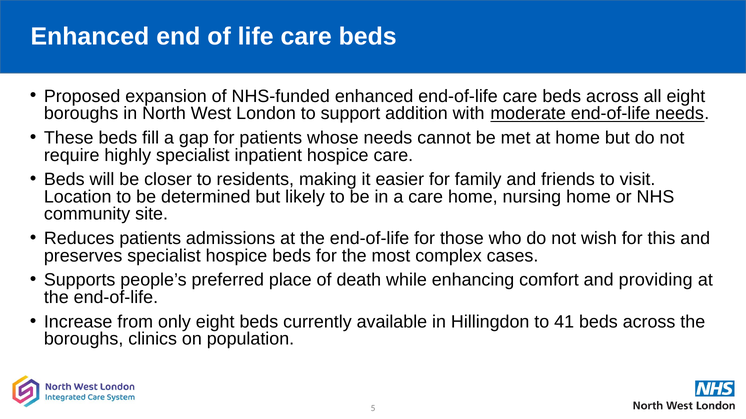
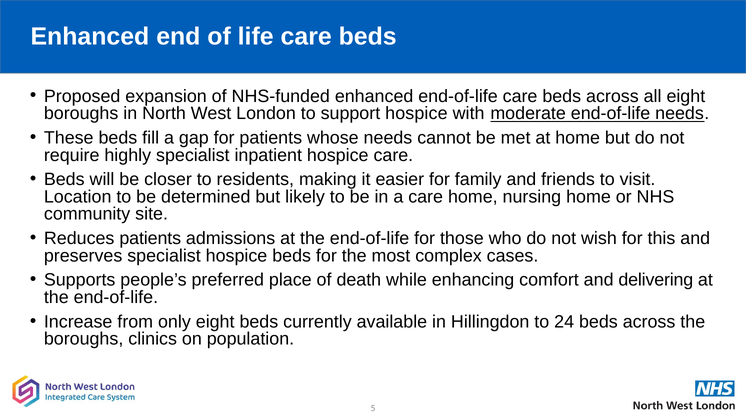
support addition: addition -> hospice
providing: providing -> delivering
41: 41 -> 24
